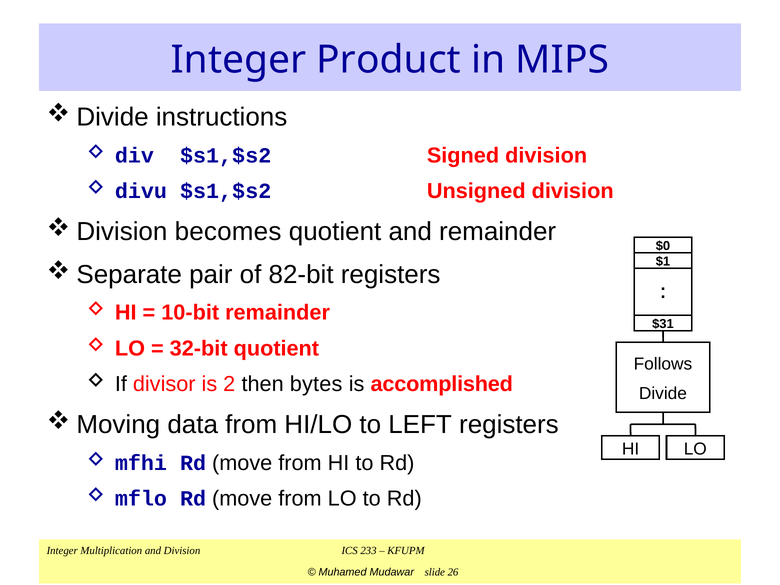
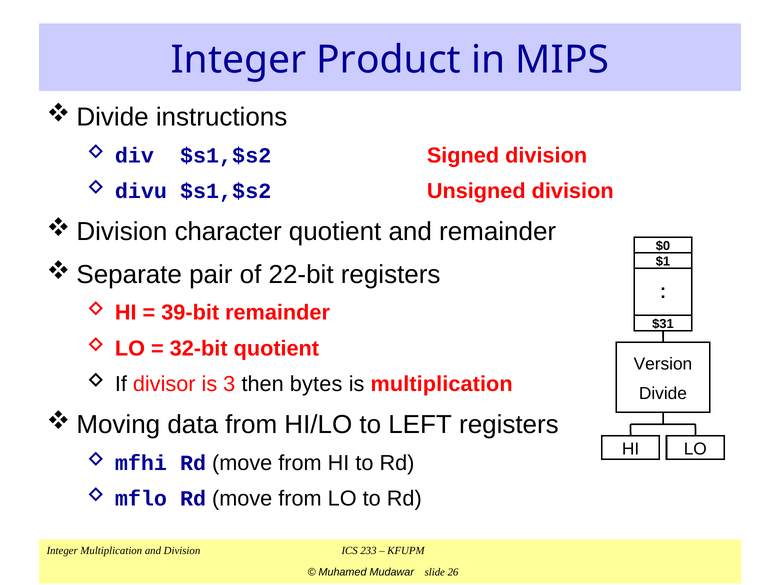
becomes: becomes -> character
82-bit: 82-bit -> 22-bit
10-bit: 10-bit -> 39-bit
Follows: Follows -> Version
2: 2 -> 3
is accomplished: accomplished -> multiplication
